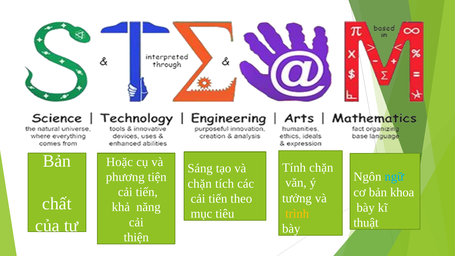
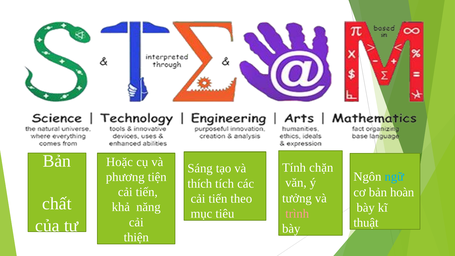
chặn at (200, 184): chặn -> thích
khoa: khoa -> hoàn
trình colour: yellow -> pink
